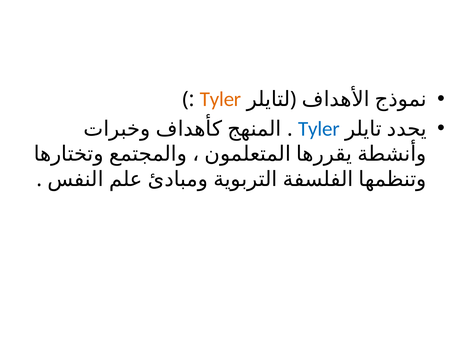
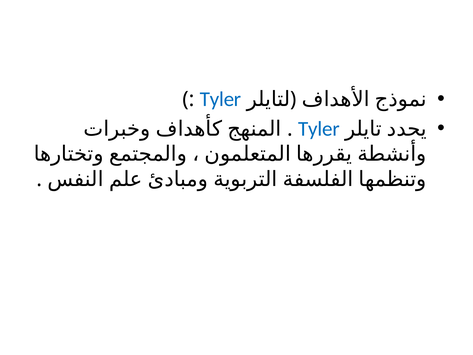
Tyler at (220, 99) colour: orange -> blue
